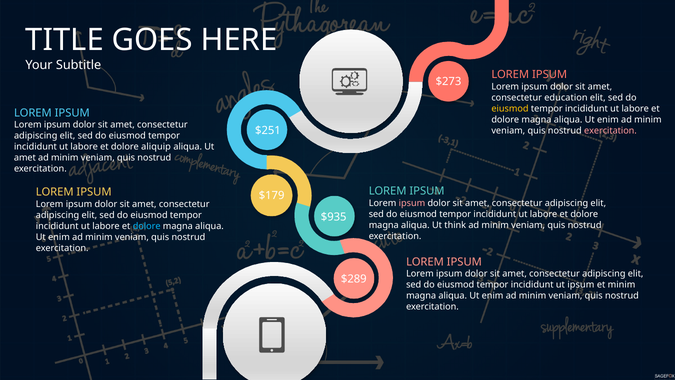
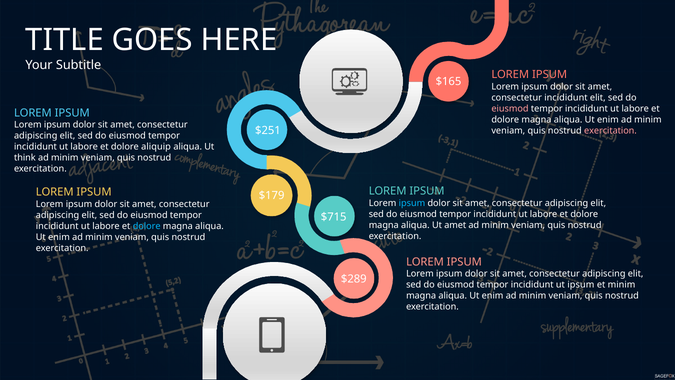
$273: $273 -> $165
consectetur education: education -> incididunt
eiusmod at (510, 109) colour: yellow -> pink
amet at (25, 158): amet -> think
ipsum at (412, 203) colour: pink -> light blue
$935: $935 -> $715
Ut think: think -> amet
